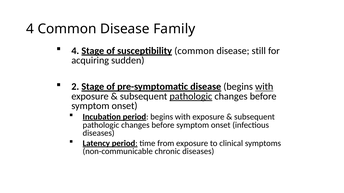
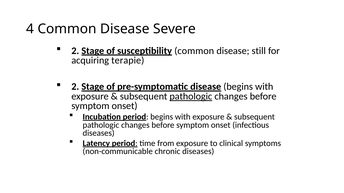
Family: Family -> Severe
4 at (75, 51): 4 -> 2
sudden: sudden -> terapie
with at (264, 87) underline: present -> none
